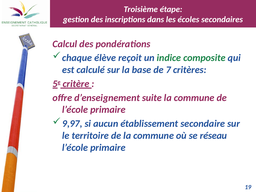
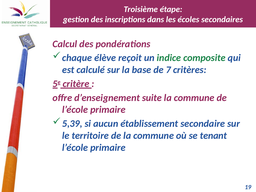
9,97: 9,97 -> 5,39
réseau: réseau -> tenant
